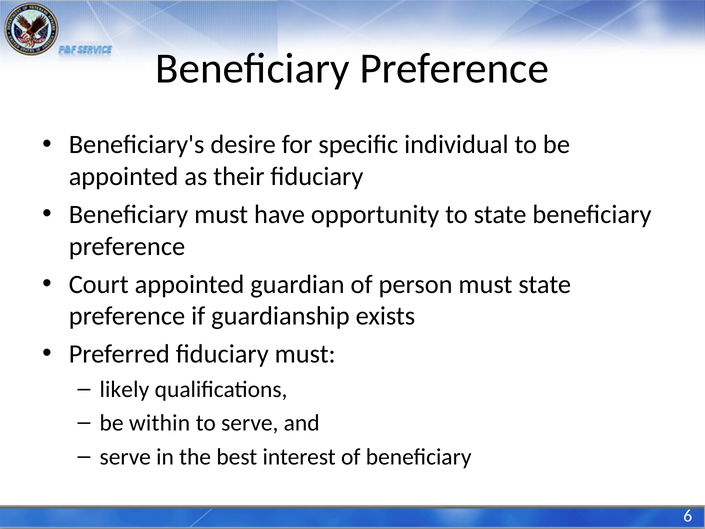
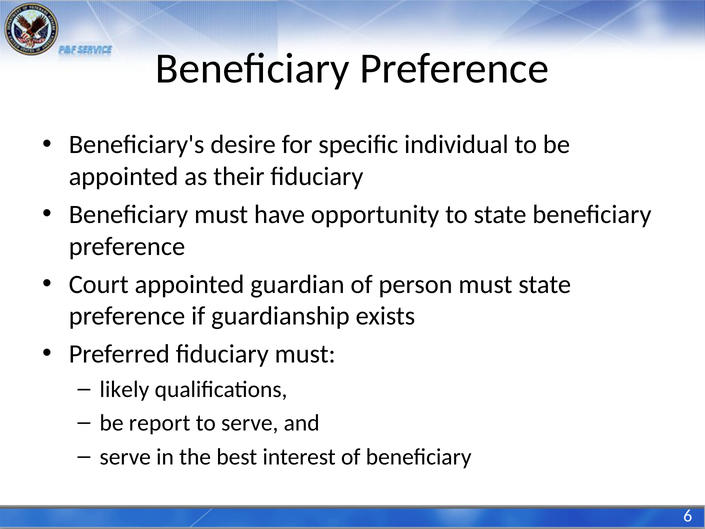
within: within -> report
